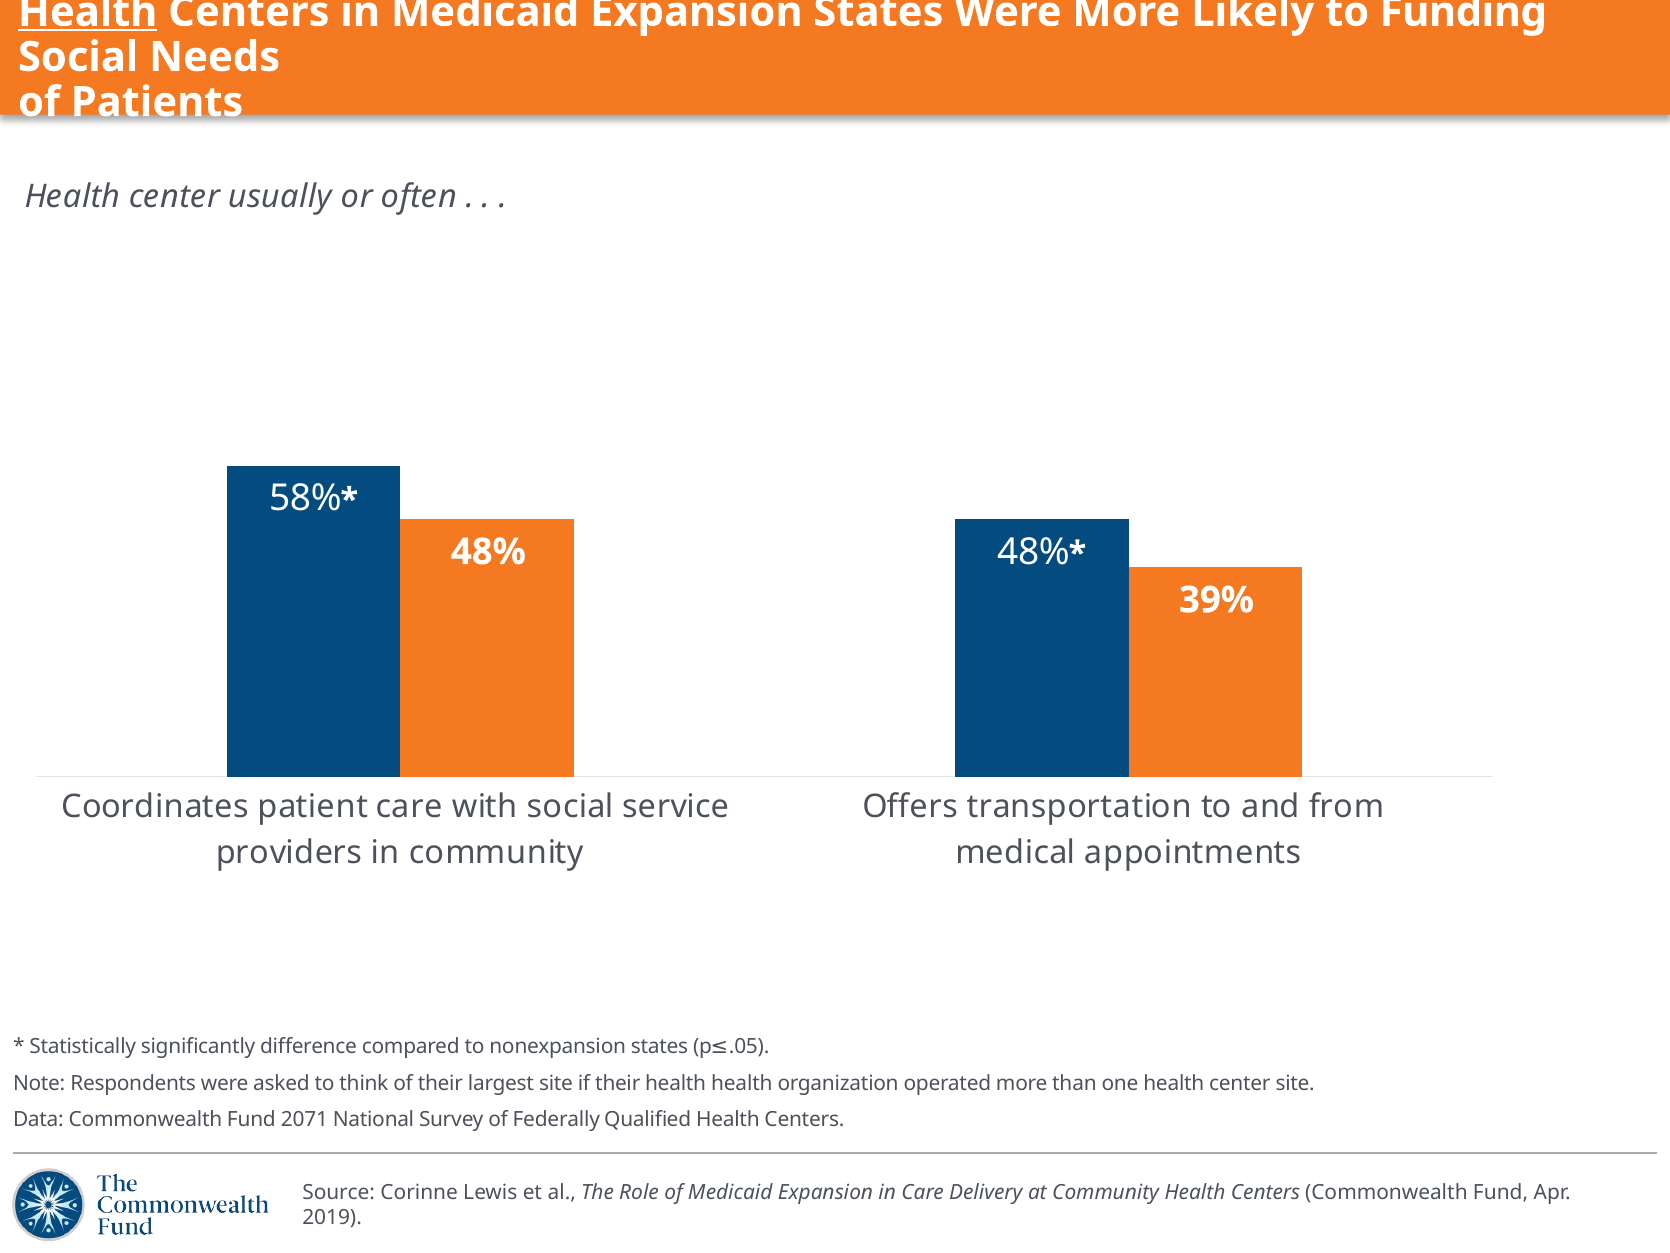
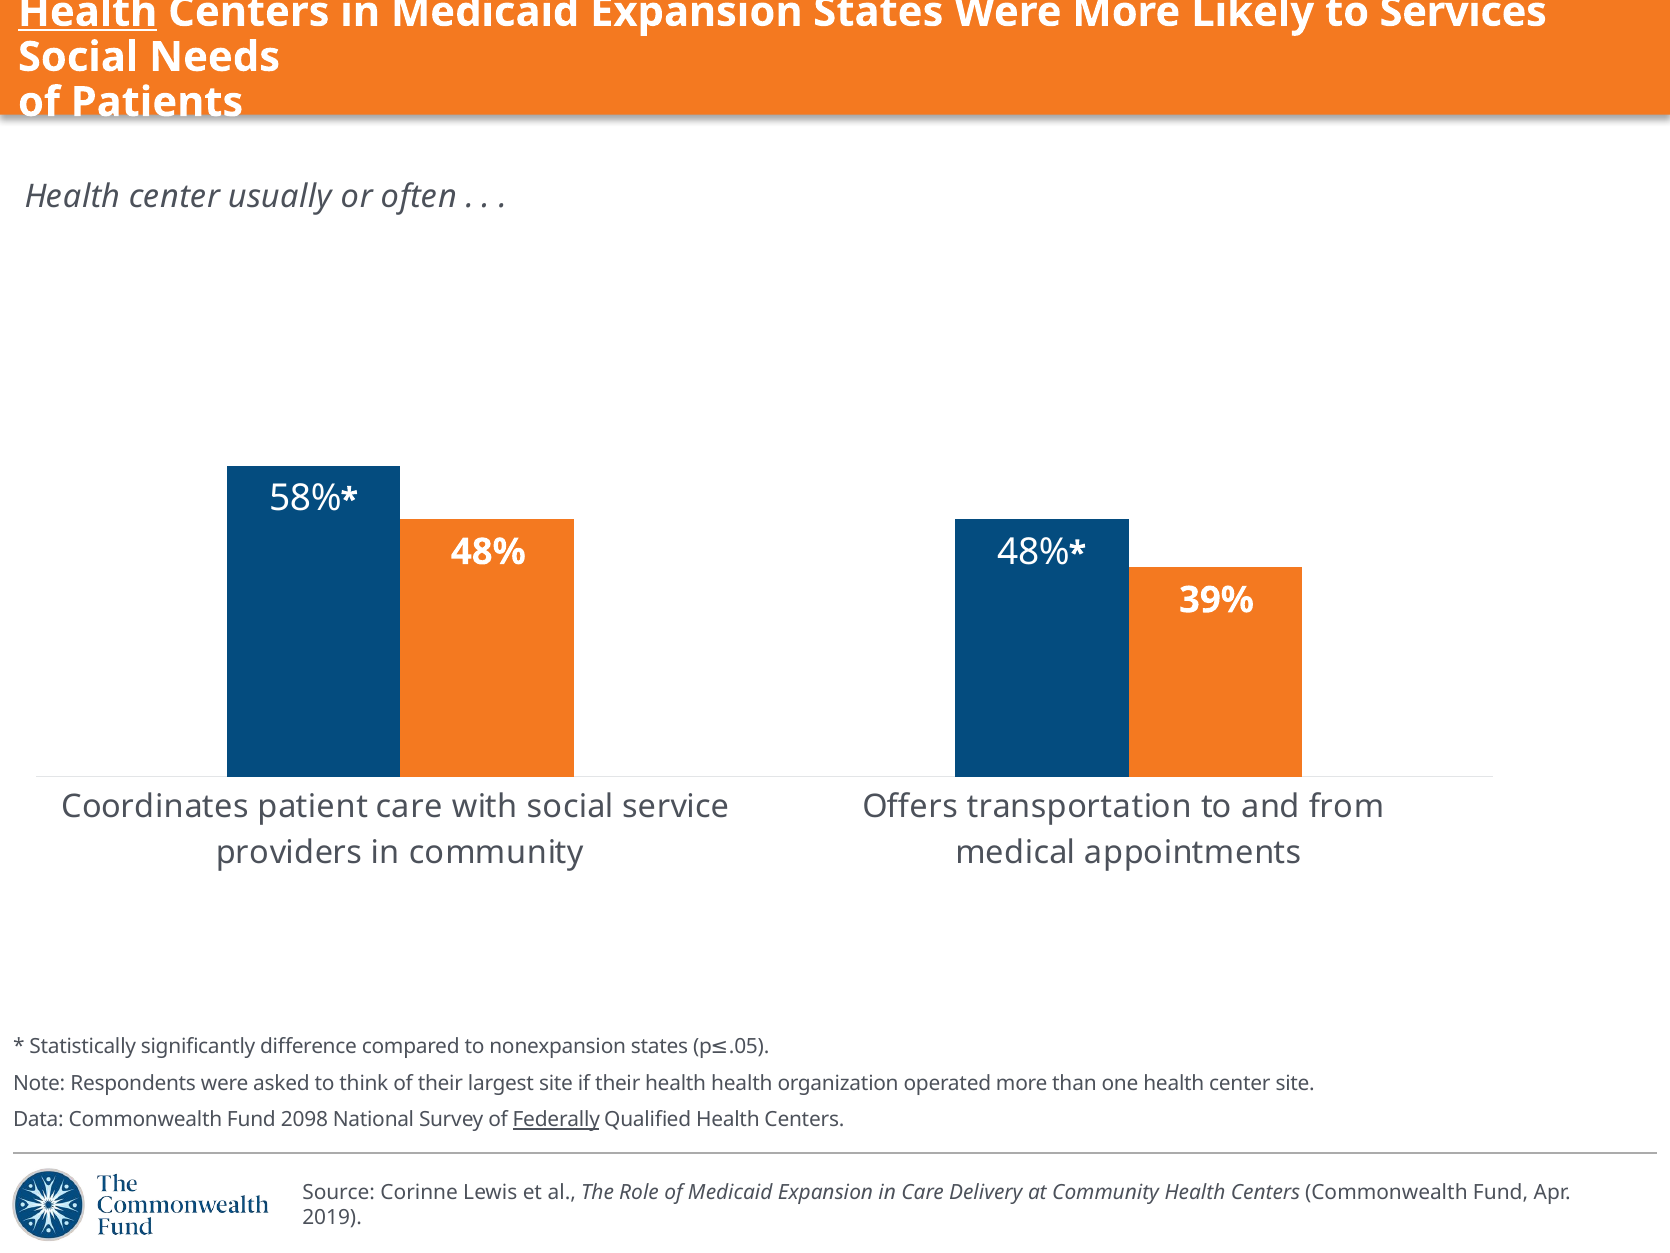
Funding: Funding -> Services
2071: 2071 -> 2098
Federally underline: none -> present
